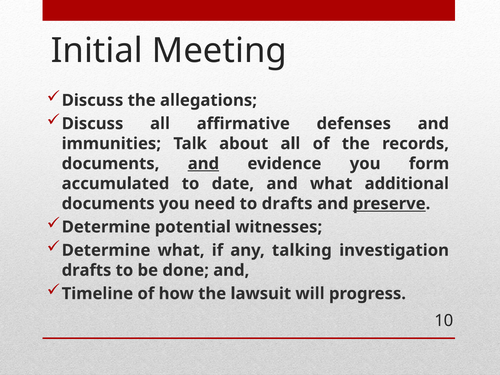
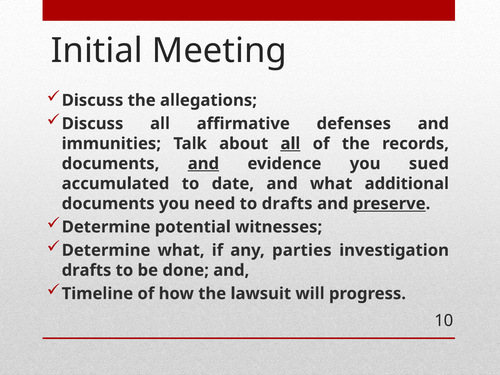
all at (290, 144) underline: none -> present
form: form -> sued
talking: talking -> parties
